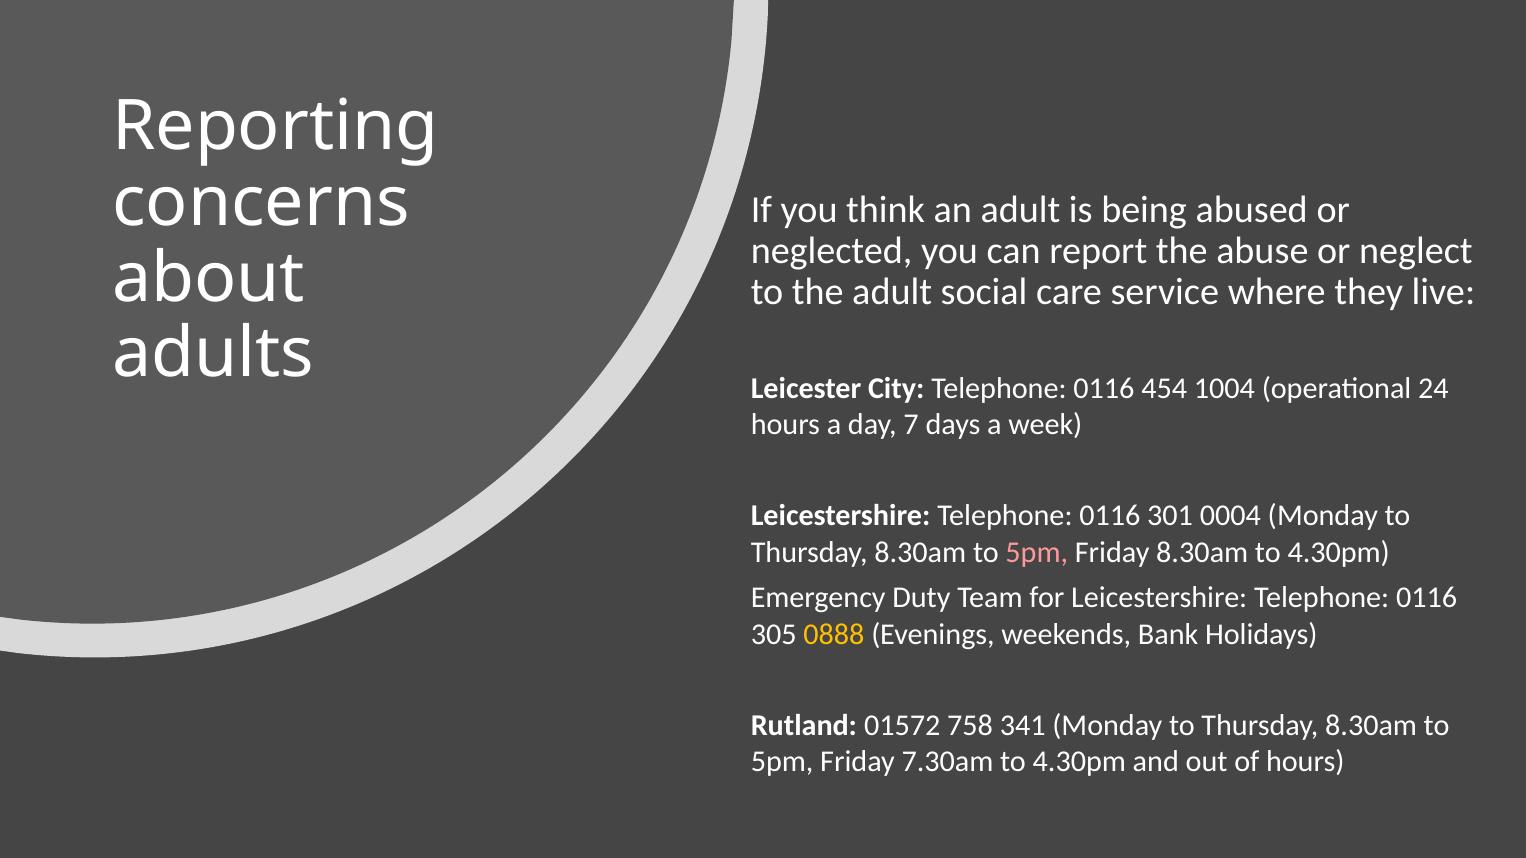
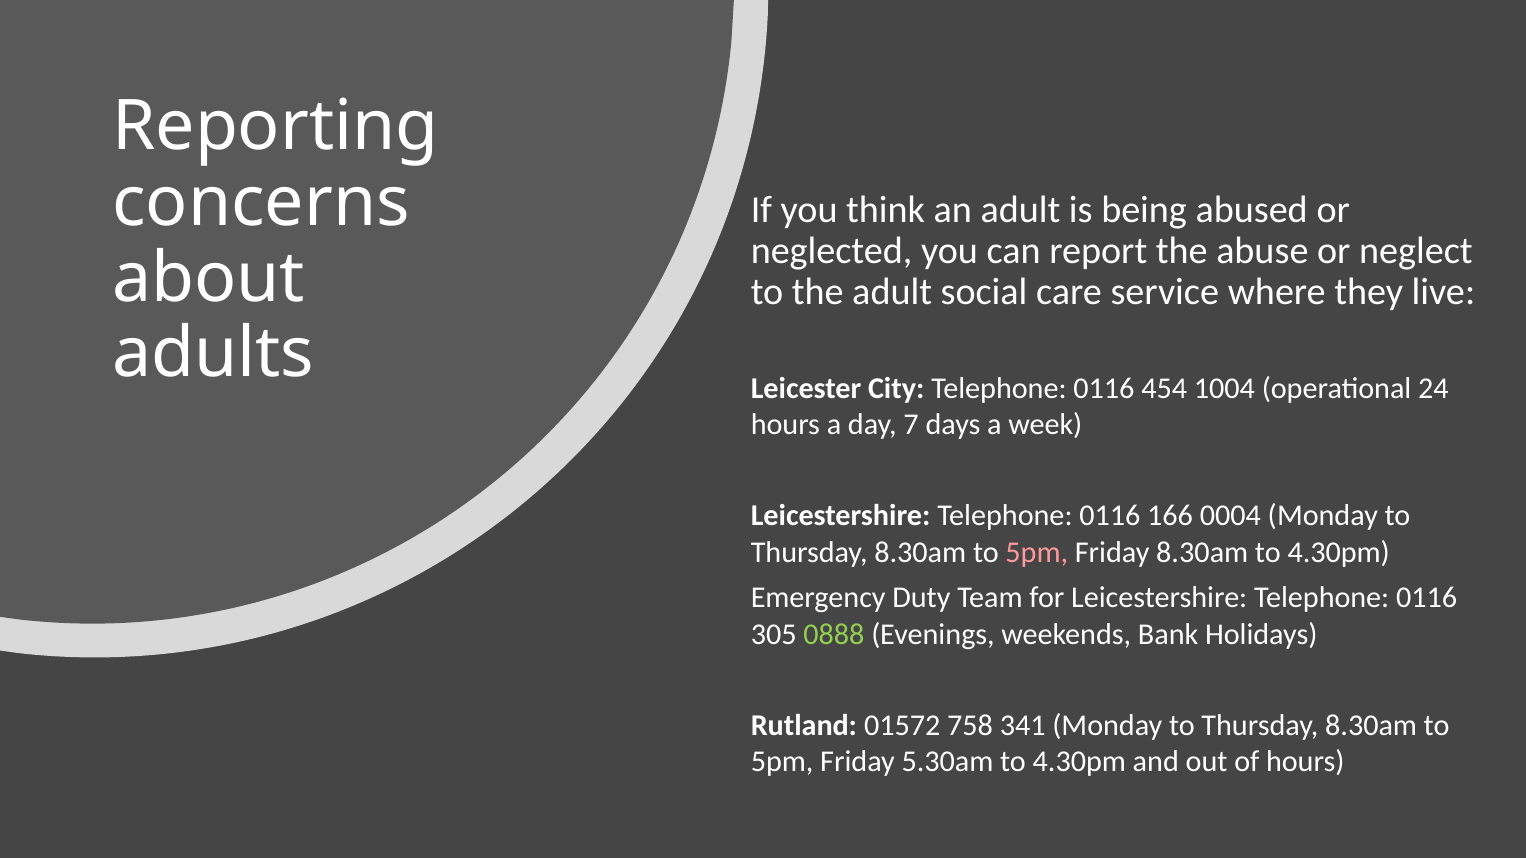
301: 301 -> 166
0888 colour: yellow -> light green
7.30am: 7.30am -> 5.30am
